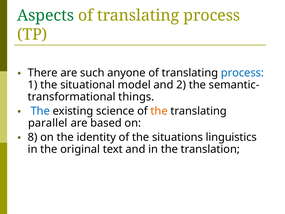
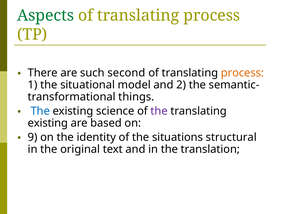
anyone: anyone -> second
process at (242, 73) colour: blue -> orange
the at (159, 111) colour: orange -> purple
parallel at (48, 123): parallel -> existing
8: 8 -> 9
linguistics: linguistics -> structural
